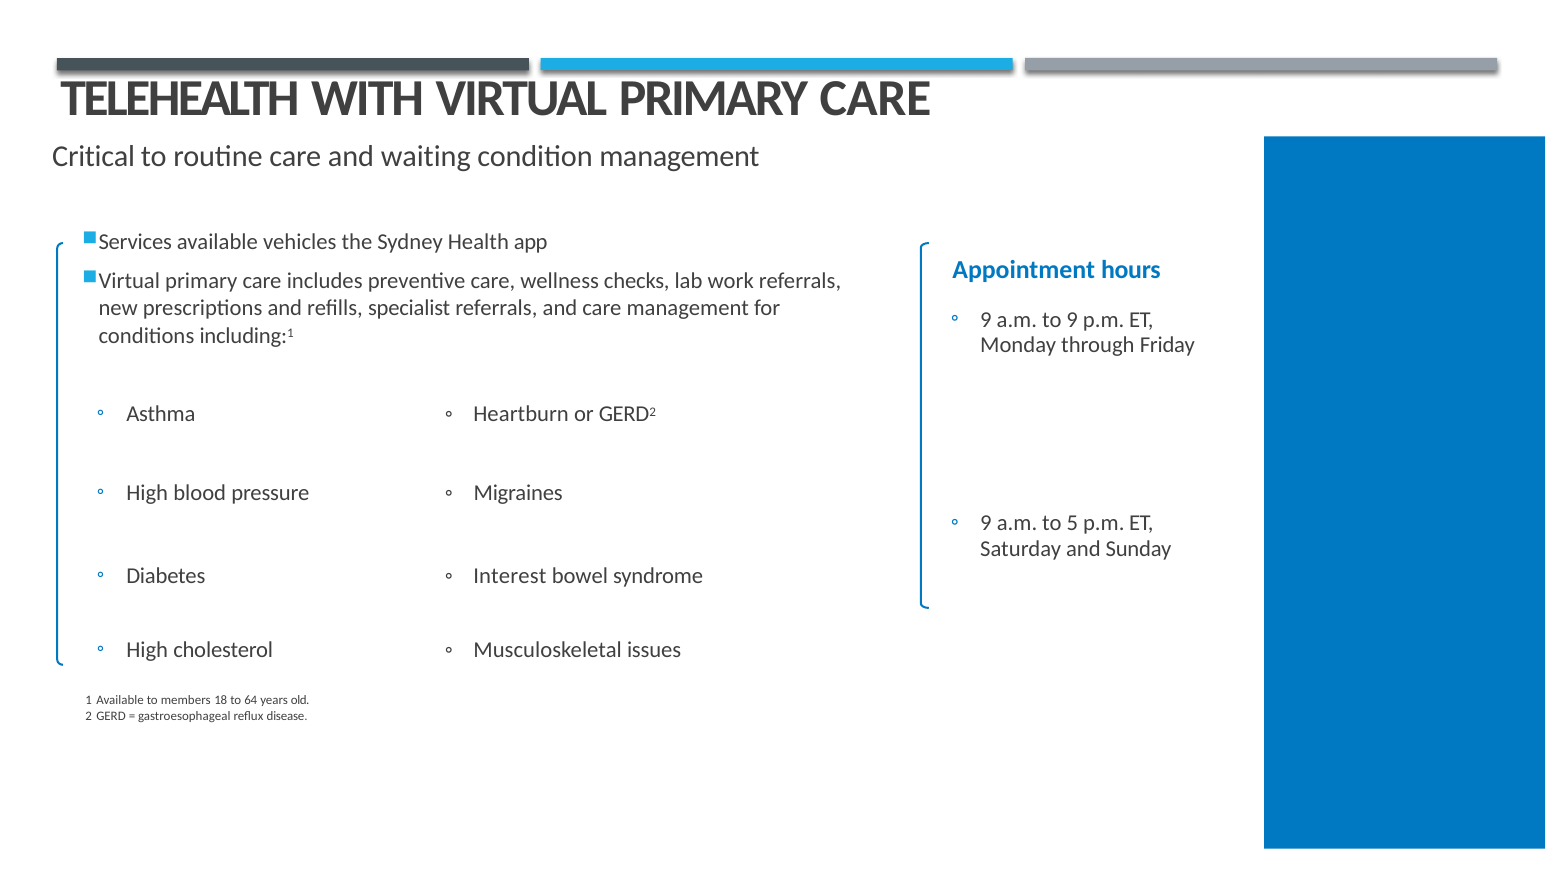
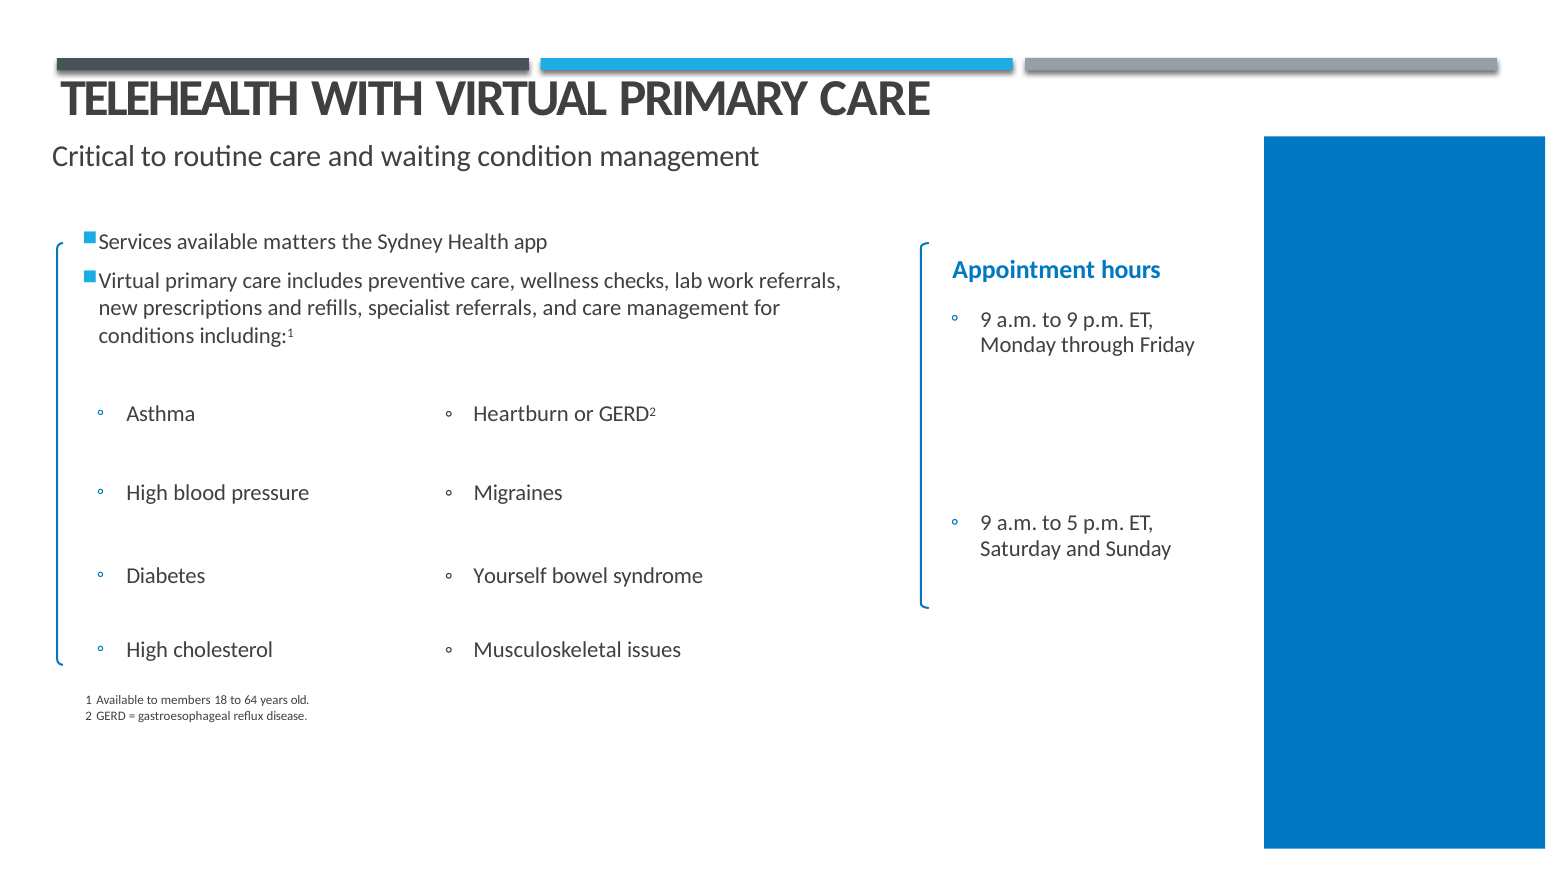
vehicles: vehicles -> matters
Interest: Interest -> Yourself
